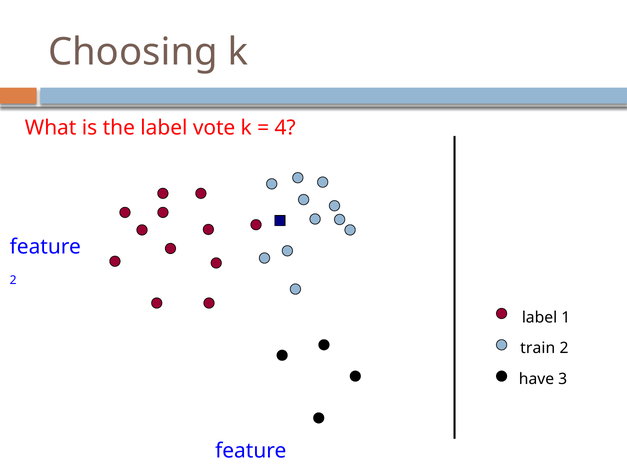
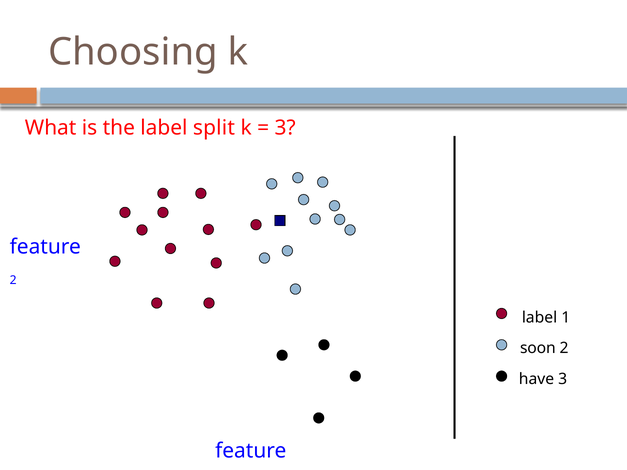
vote: vote -> split
4 at (285, 128): 4 -> 3
train: train -> soon
